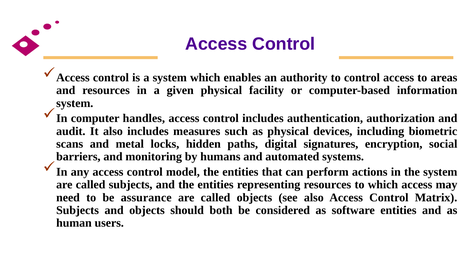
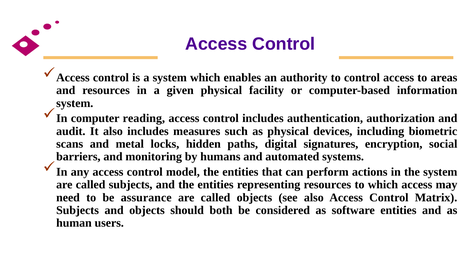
handles: handles -> reading
